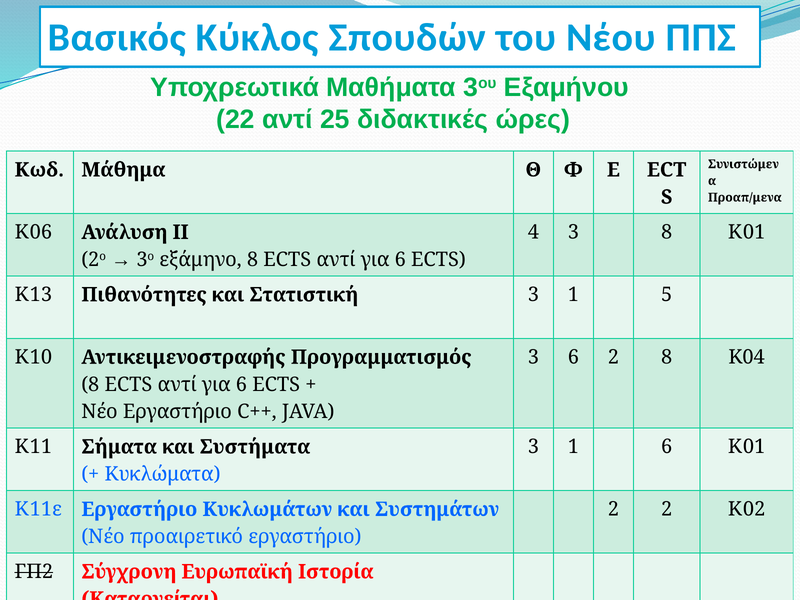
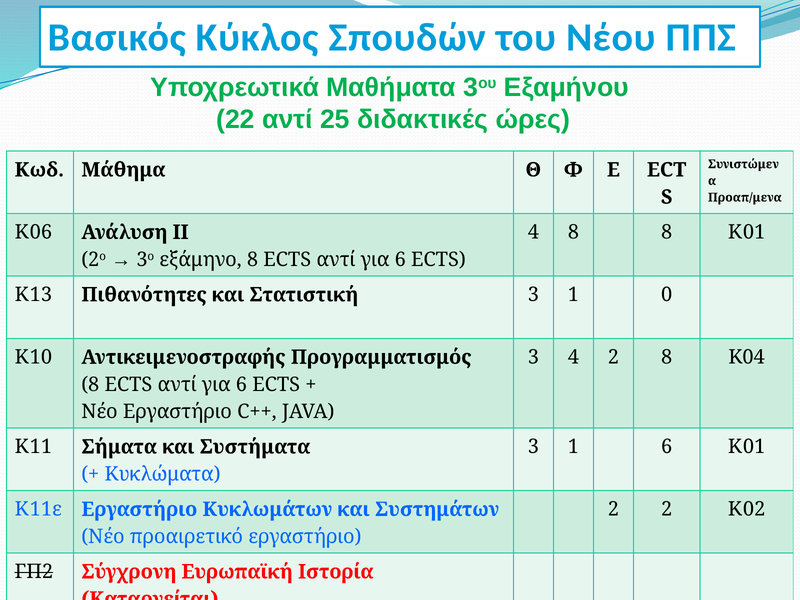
4 3: 3 -> 8
1 5: 5 -> 0
3 6: 6 -> 4
